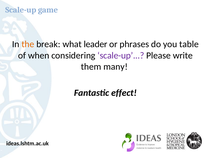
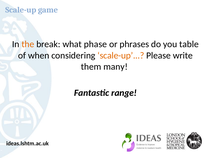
leader: leader -> phase
scale-up at (121, 56) colour: purple -> orange
effect: effect -> range
